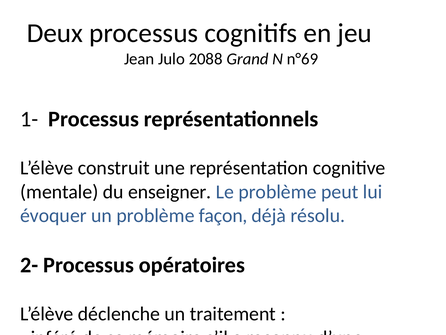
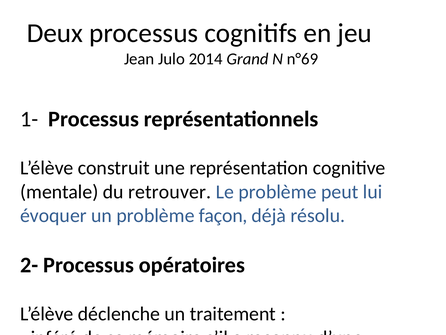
2088: 2088 -> 2014
enseigner: enseigner -> retrouver
